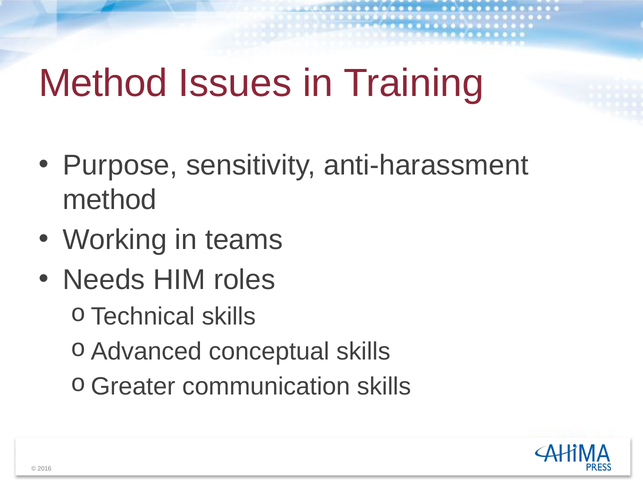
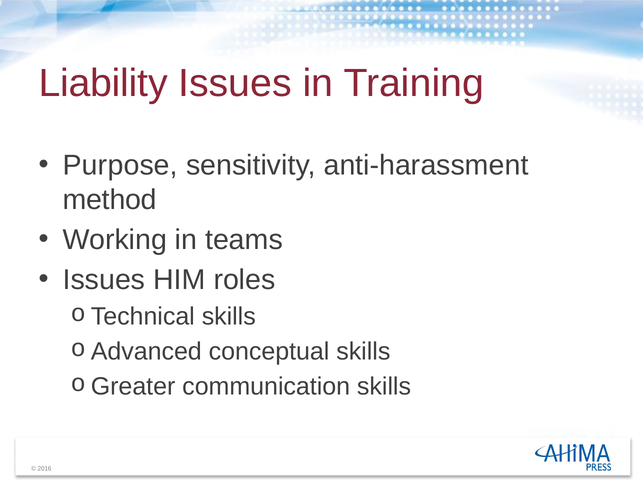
Method at (103, 83): Method -> Liability
Needs at (104, 280): Needs -> Issues
